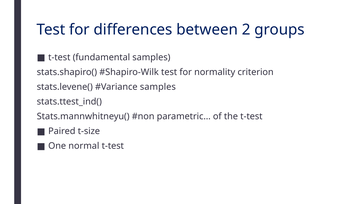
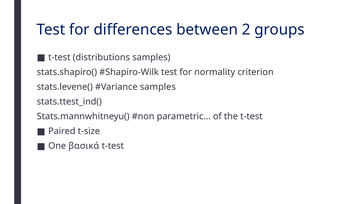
fundamental: fundamental -> distributions
normal: normal -> βασικά
